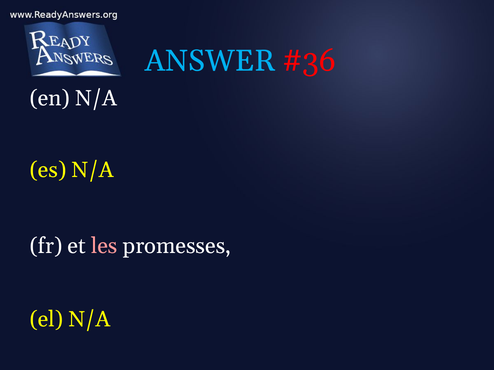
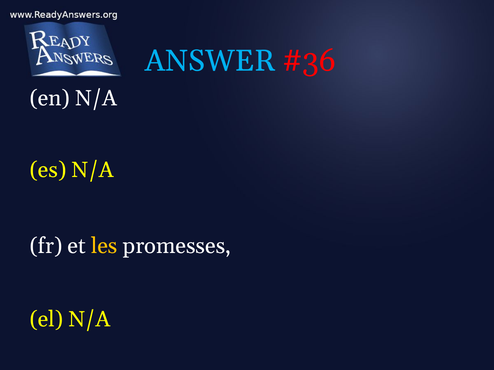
les colour: pink -> yellow
